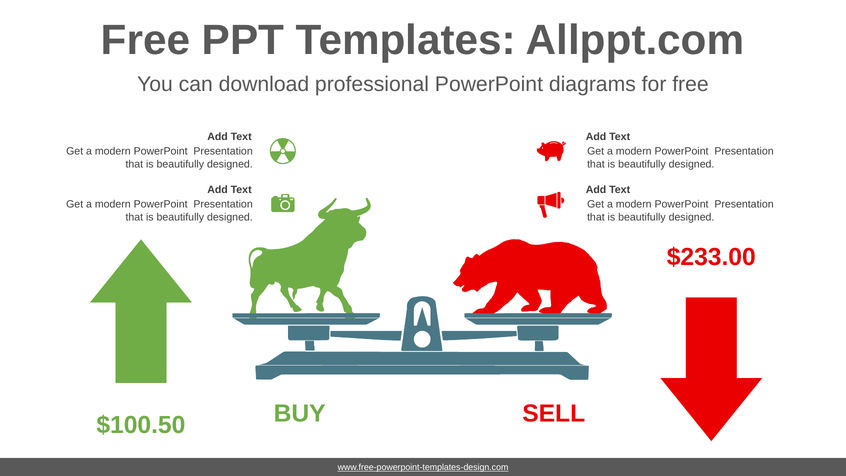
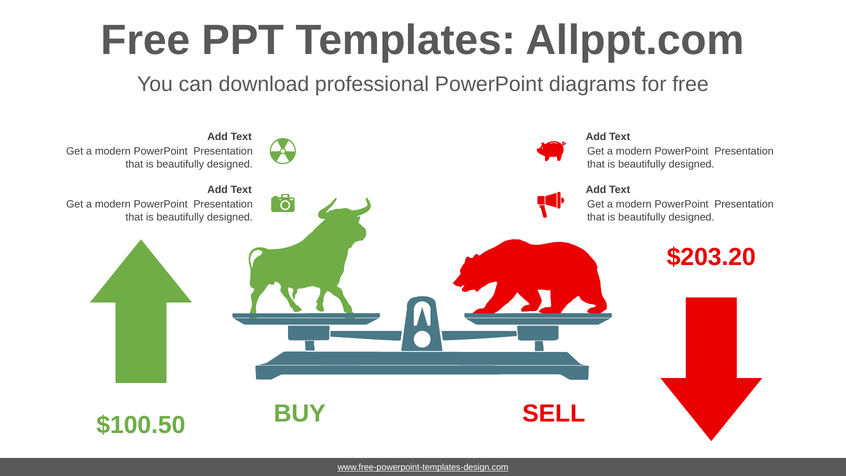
$233.00: $233.00 -> $203.20
